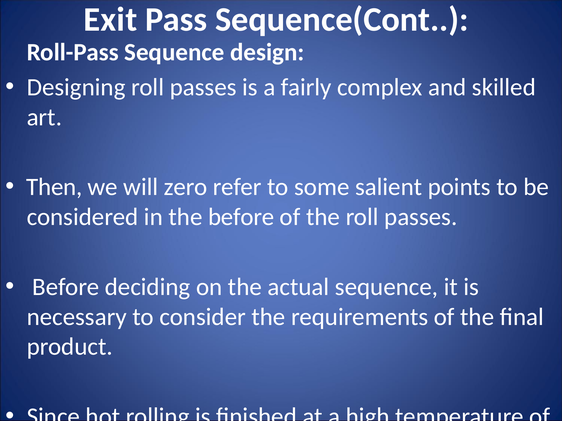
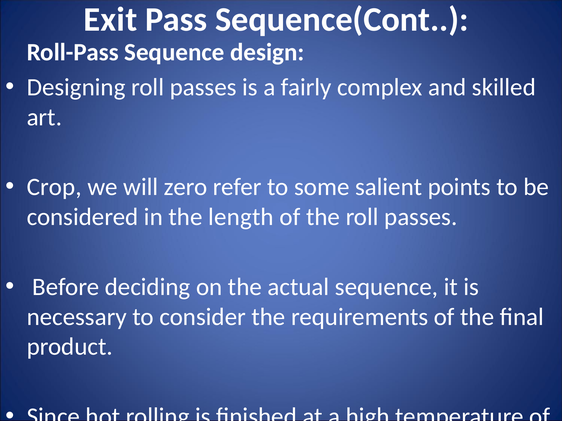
Then: Then -> Crop
the before: before -> length
